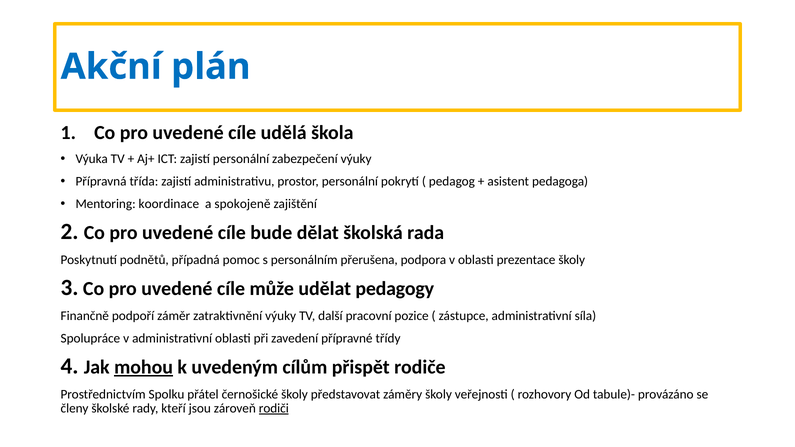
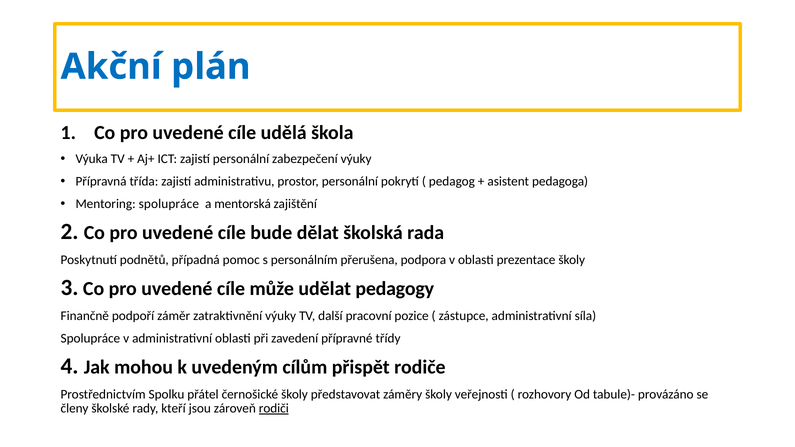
Mentoring koordinace: koordinace -> spolupráce
spokojeně: spokojeně -> mentorská
mohou underline: present -> none
